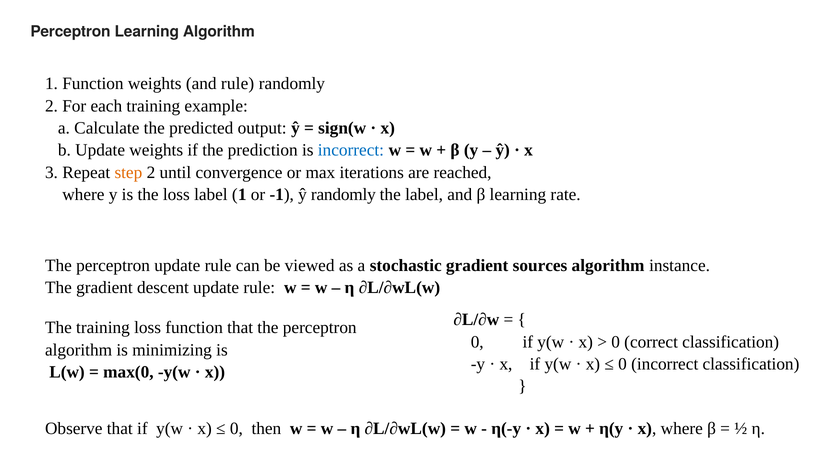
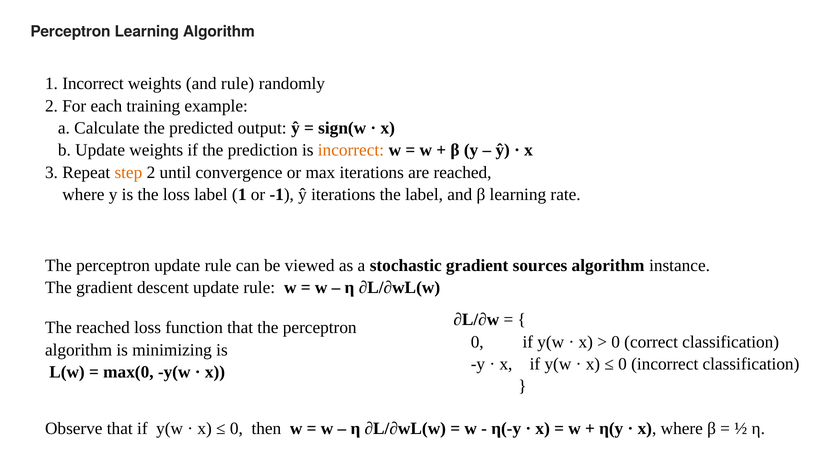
1 Function: Function -> Incorrect
incorrect at (351, 150) colour: blue -> orange
ŷ randomly: randomly -> iterations
The training: training -> reached
